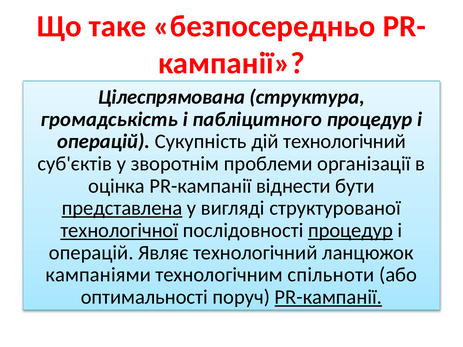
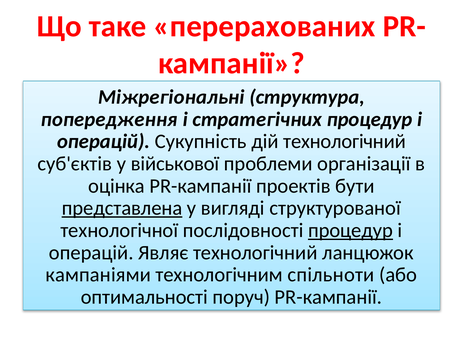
безпосередньо: безпосередньо -> перерахованих
Цілеспрямована: Цілеспрямована -> Міжрегіональні
громадськість: громадськість -> попередження
пабліцитного: пабліцитного -> стратегічних
зворотнім: зворотнім -> військової
віднести: віднести -> проектів
технологічної underline: present -> none
PR-кампанії at (328, 297) underline: present -> none
